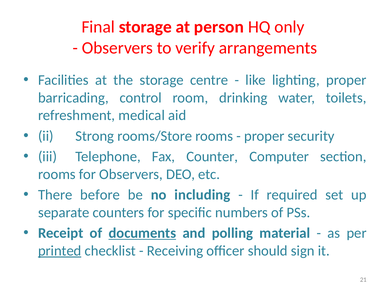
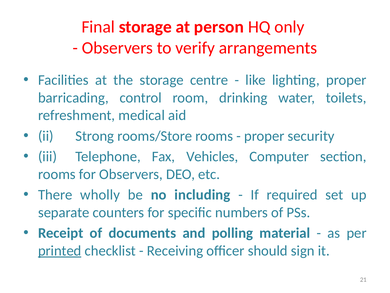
Counter: Counter -> Vehicles
before: before -> wholly
documents underline: present -> none
